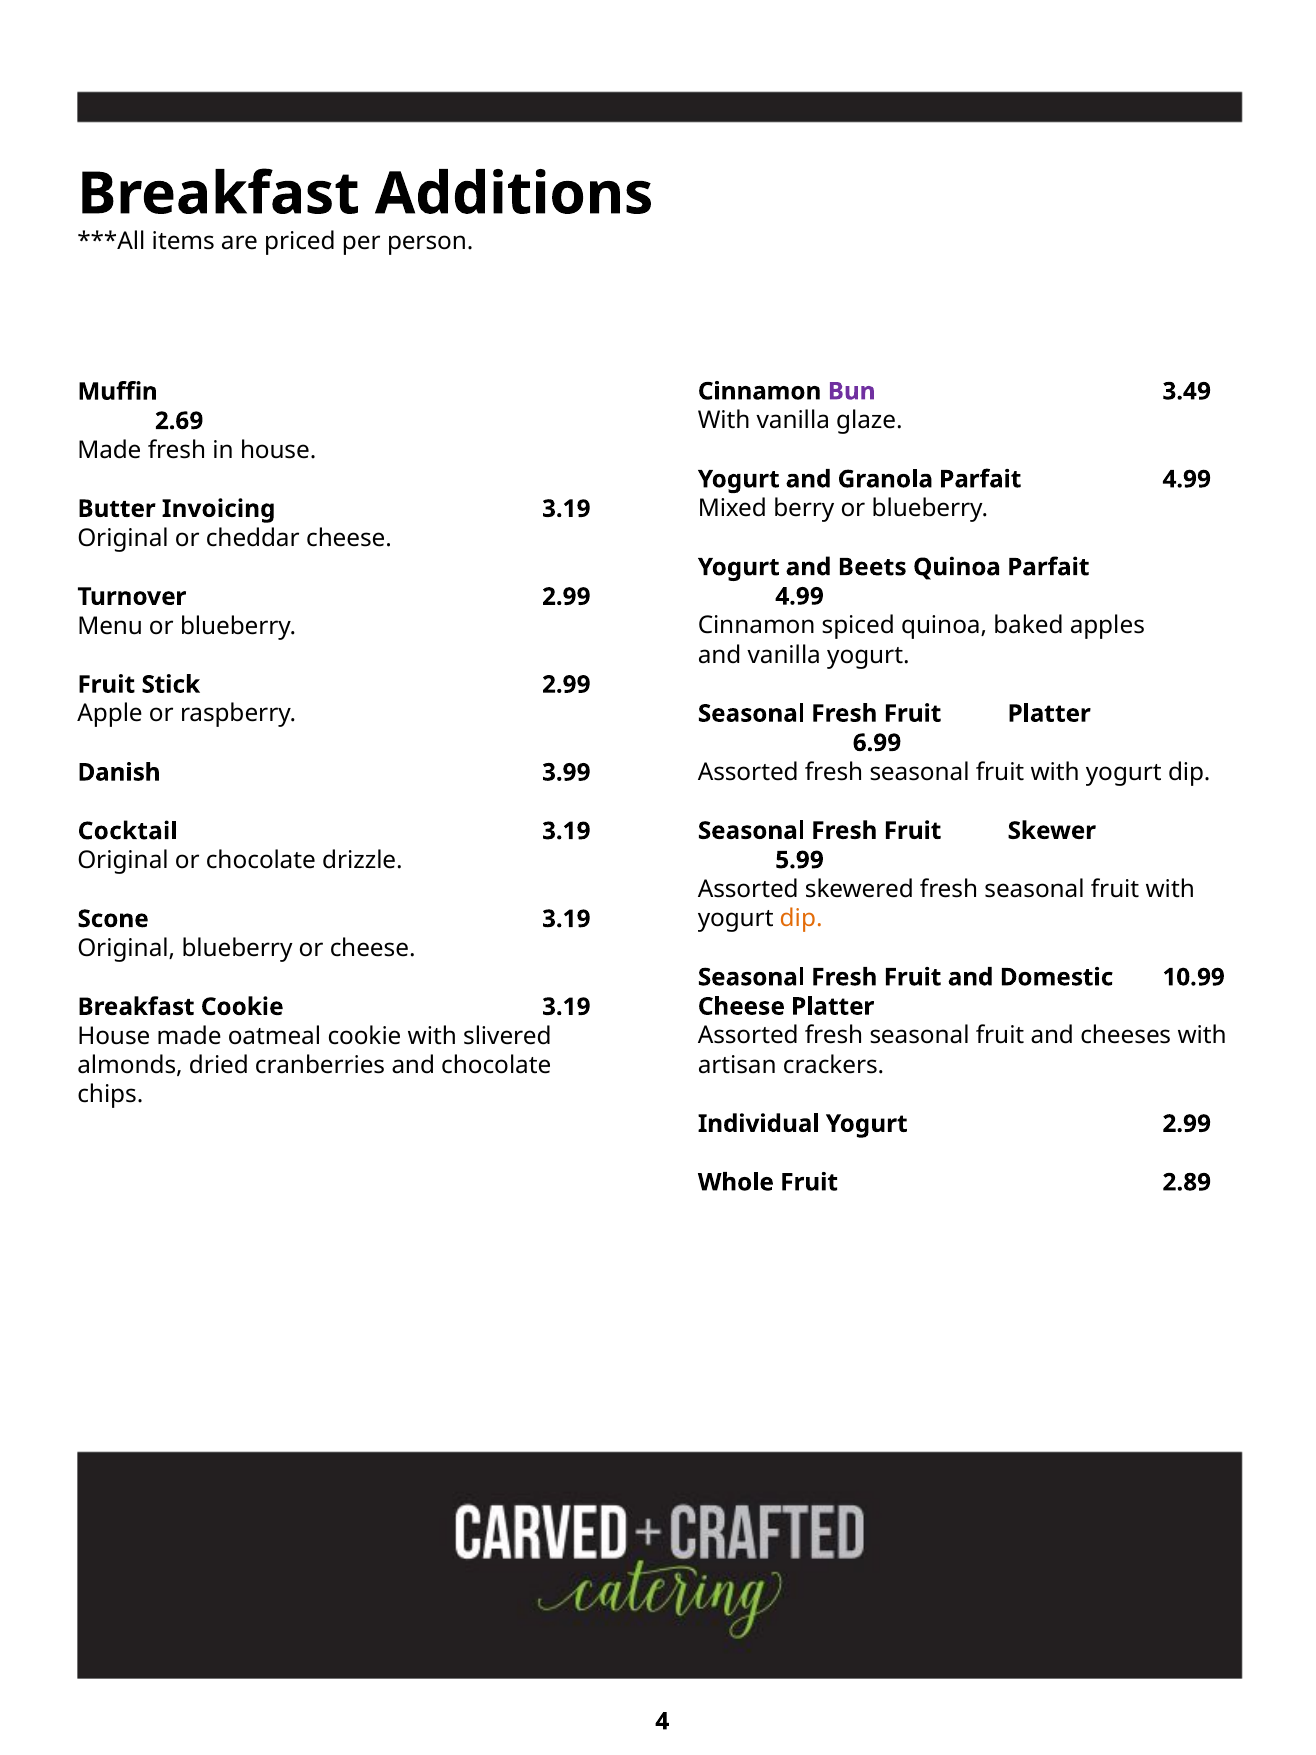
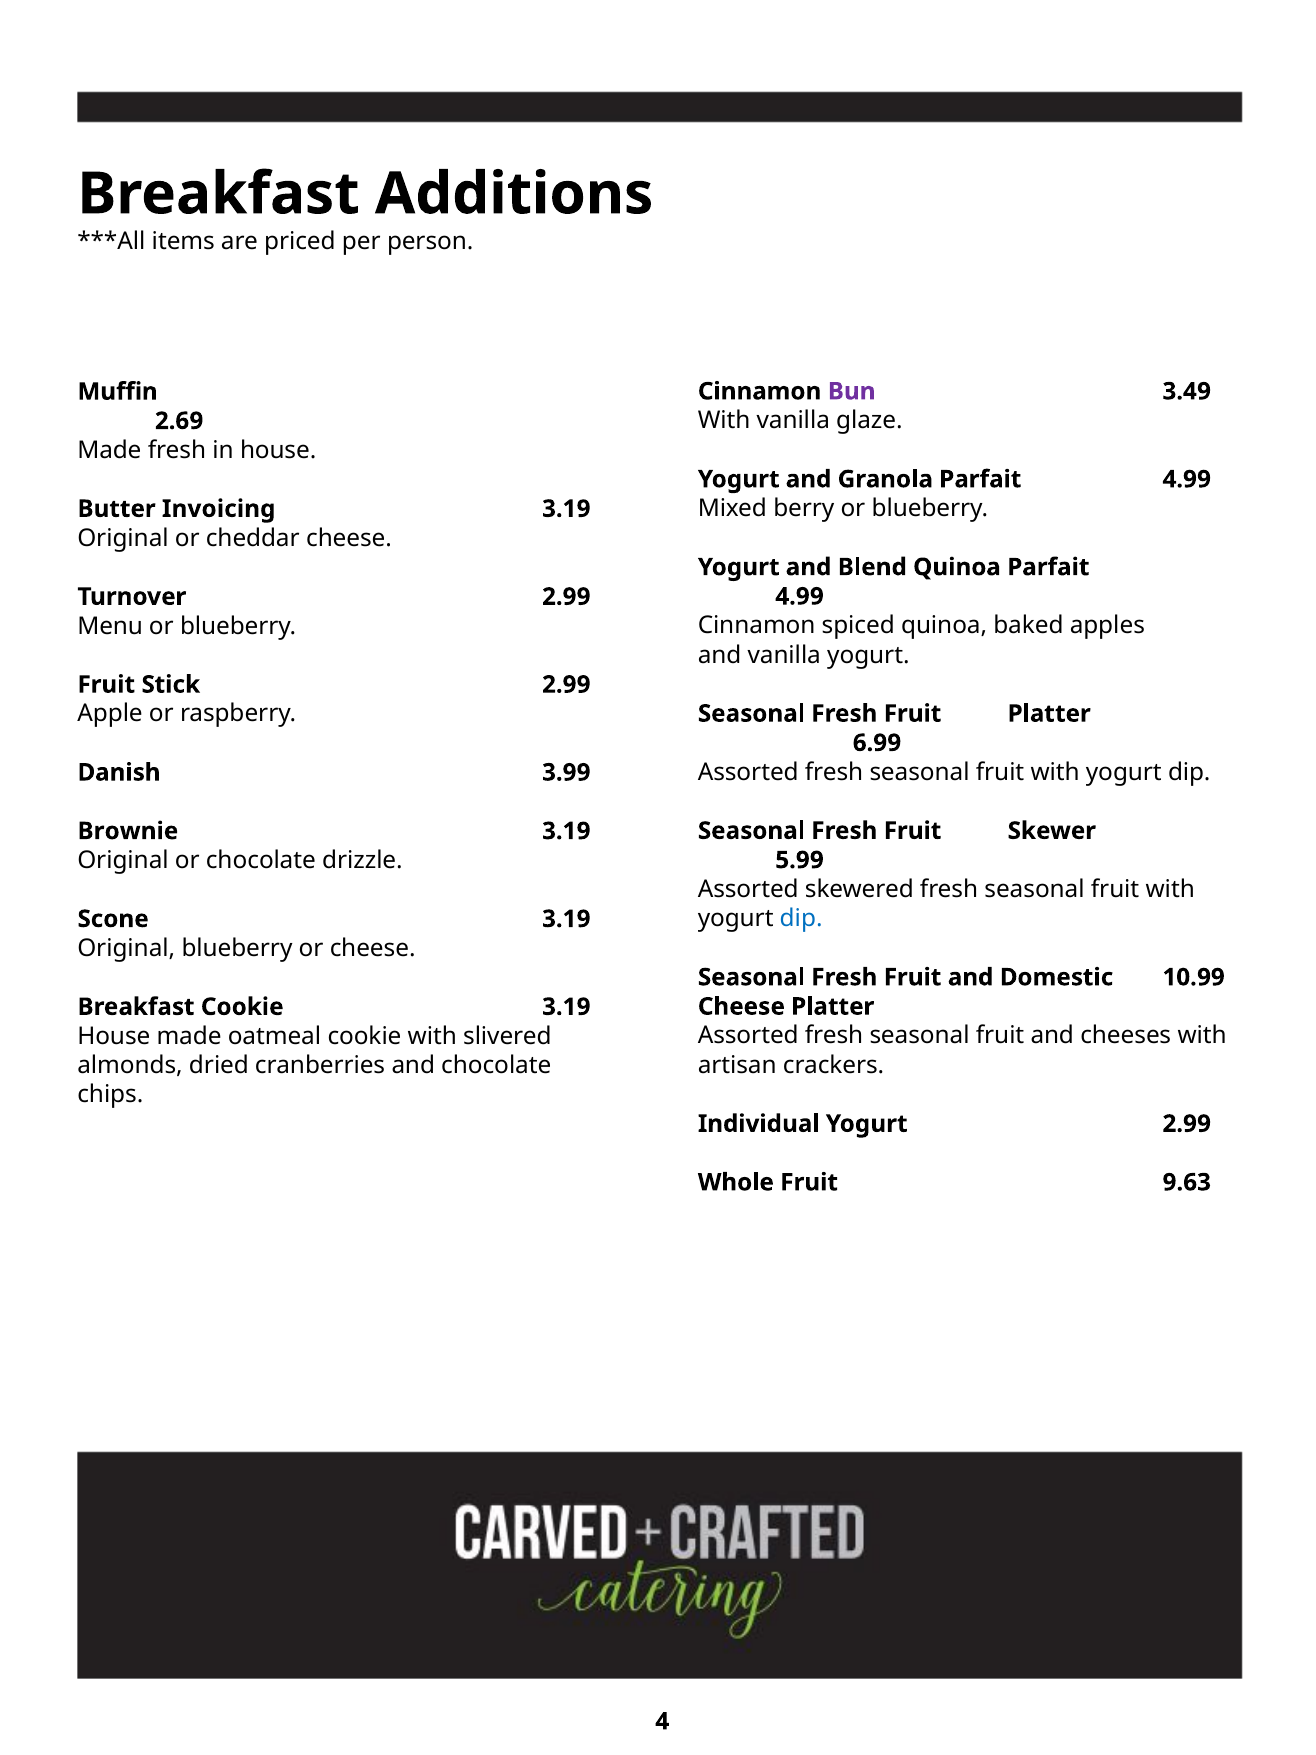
Beets: Beets -> Blend
Cocktail: Cocktail -> Brownie
dip at (801, 919) colour: orange -> blue
2.89: 2.89 -> 9.63
